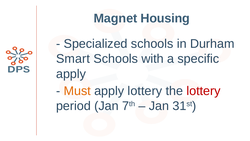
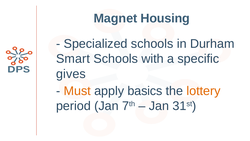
apply at (71, 74): apply -> gives
apply lottery: lottery -> basics
lottery at (204, 91) colour: red -> orange
